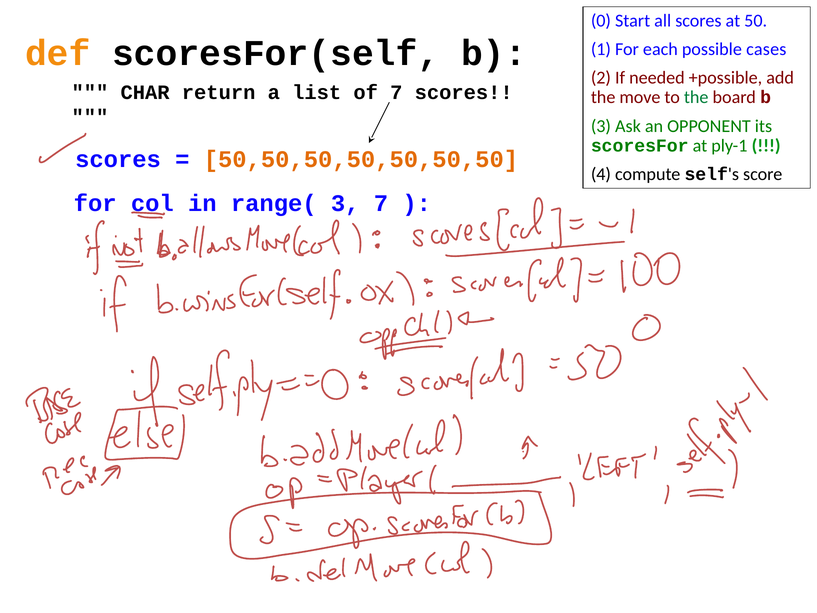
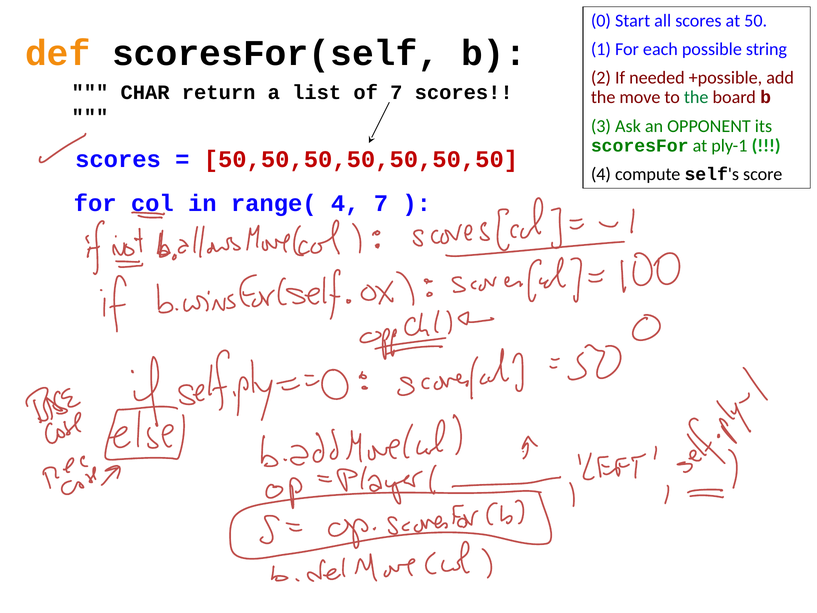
cases: cases -> string
50,50,50,50,50,50,50 colour: orange -> red
range( 3: 3 -> 4
